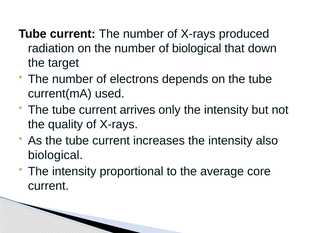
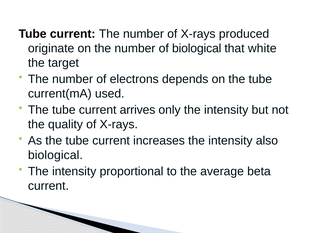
radiation: radiation -> originate
down: down -> white
core: core -> beta
